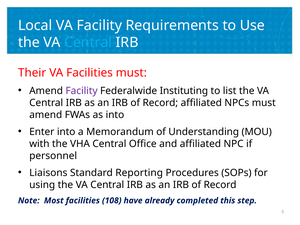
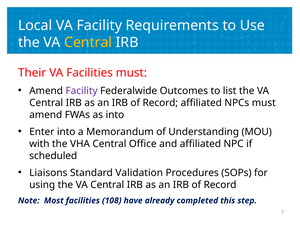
Central at (88, 42) colour: light blue -> yellow
Instituting: Instituting -> Outcomes
personnel: personnel -> scheduled
Reporting: Reporting -> Validation
